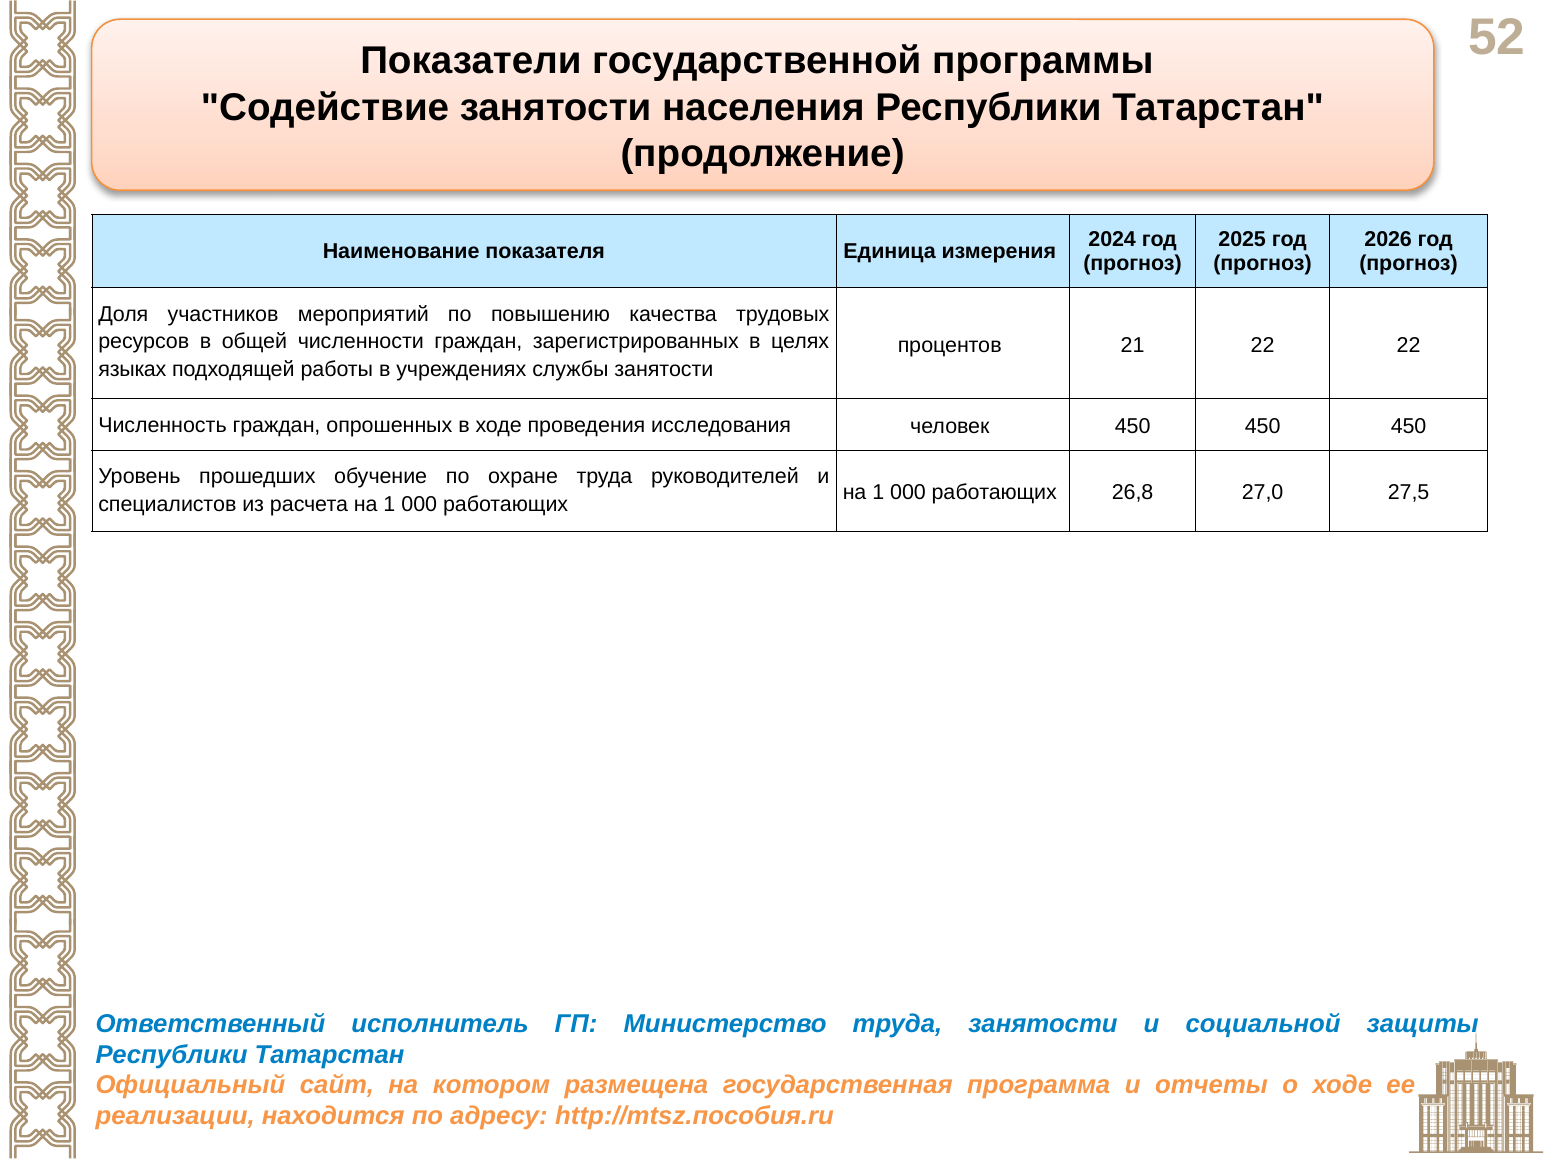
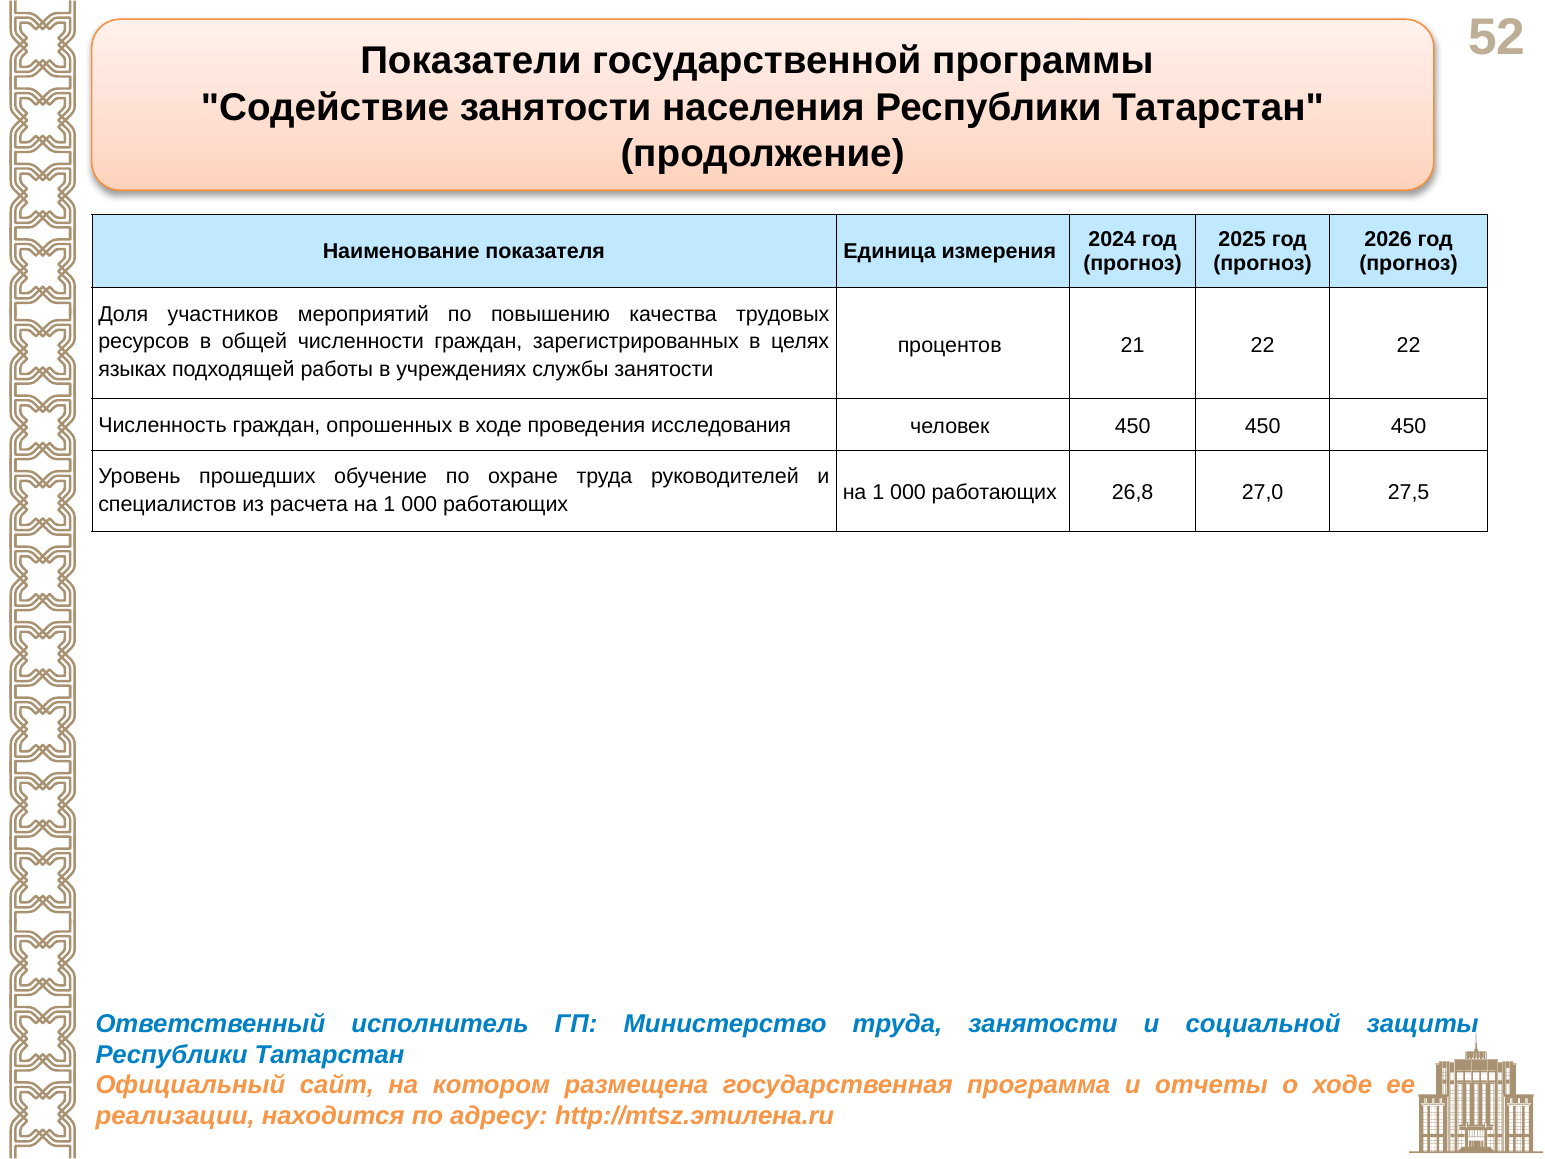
http://mtsz.пособия.ru: http://mtsz.пособия.ru -> http://mtsz.этилена.ru
